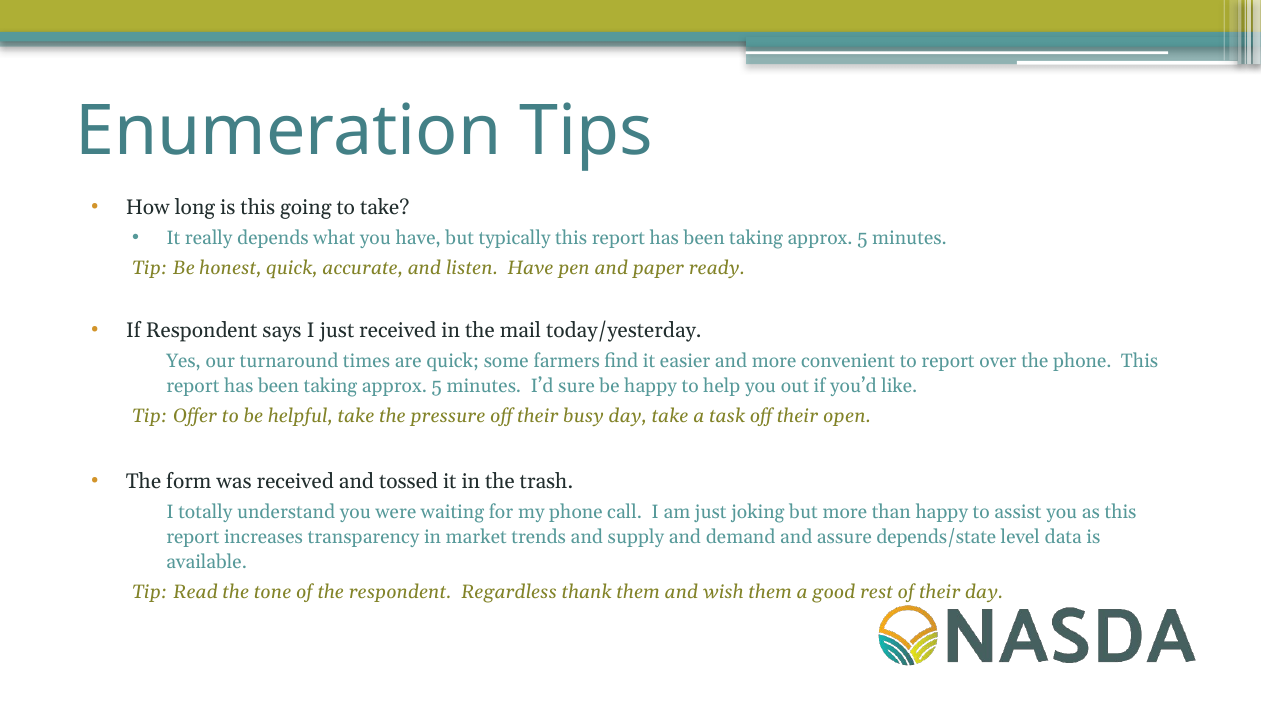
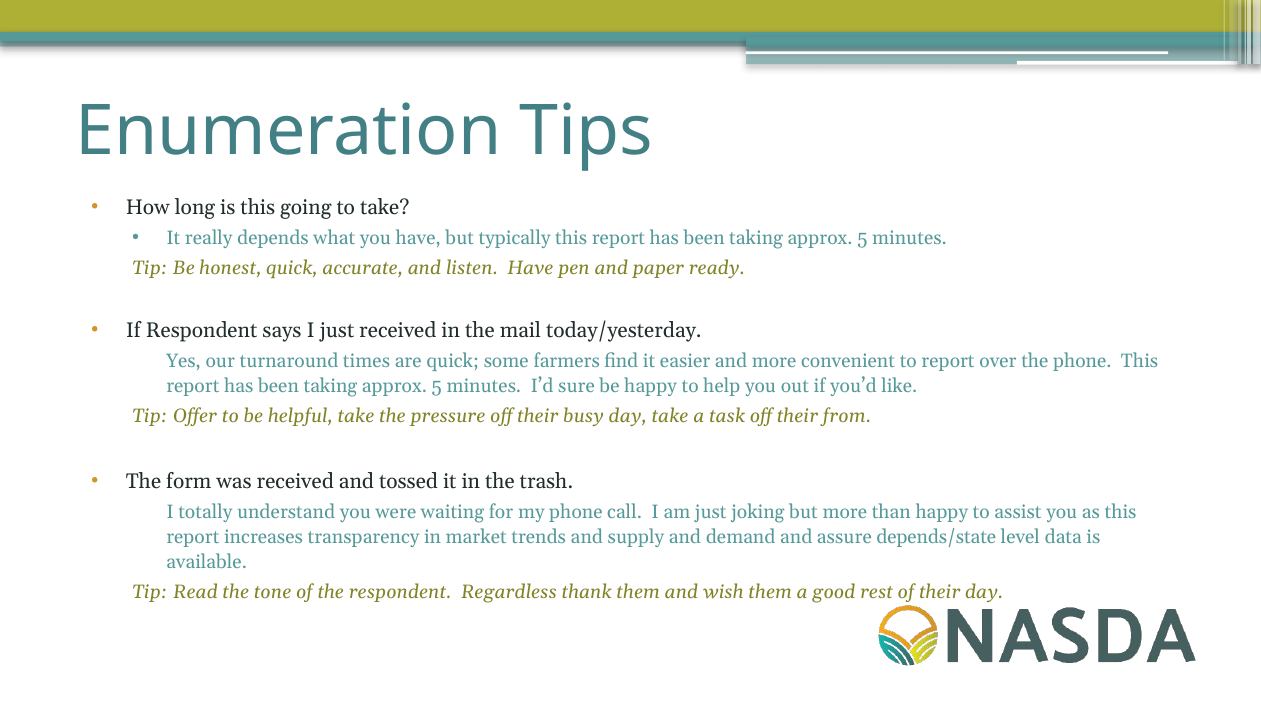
open: open -> from
